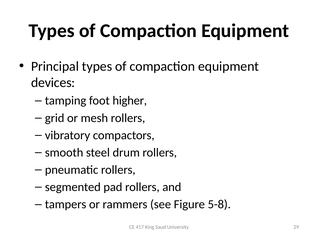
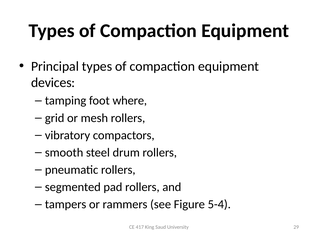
higher: higher -> where
5-8: 5-8 -> 5-4
